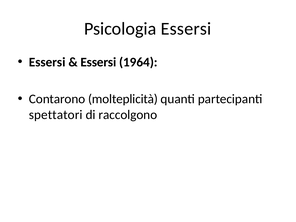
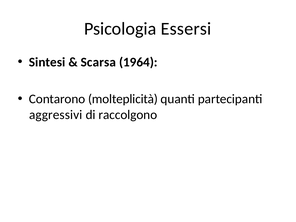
Essersi at (47, 62): Essersi -> Sintesi
Essersi at (98, 62): Essersi -> Scarsa
spettatori: spettatori -> aggressivi
